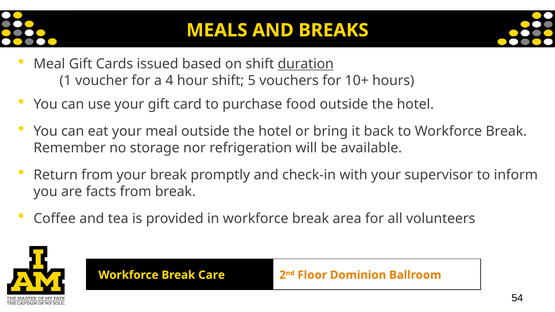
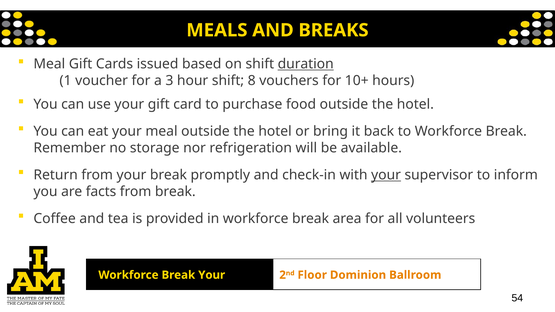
4: 4 -> 3
5: 5 -> 8
your at (386, 175) underline: none -> present
Break Care: Care -> Your
